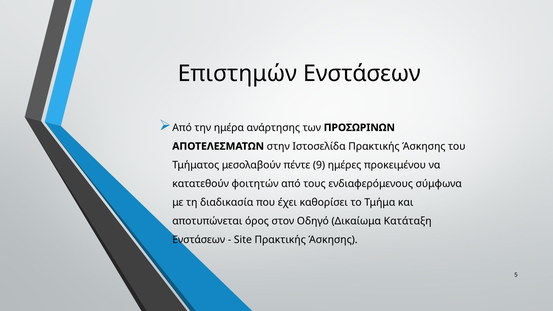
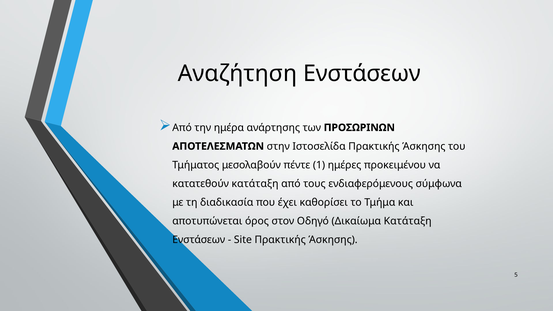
Επιστημών: Επιστημών -> Αναζήτηση
9: 9 -> 1
κατατεθούν φοιτητών: φοιτητών -> κατάταξη
